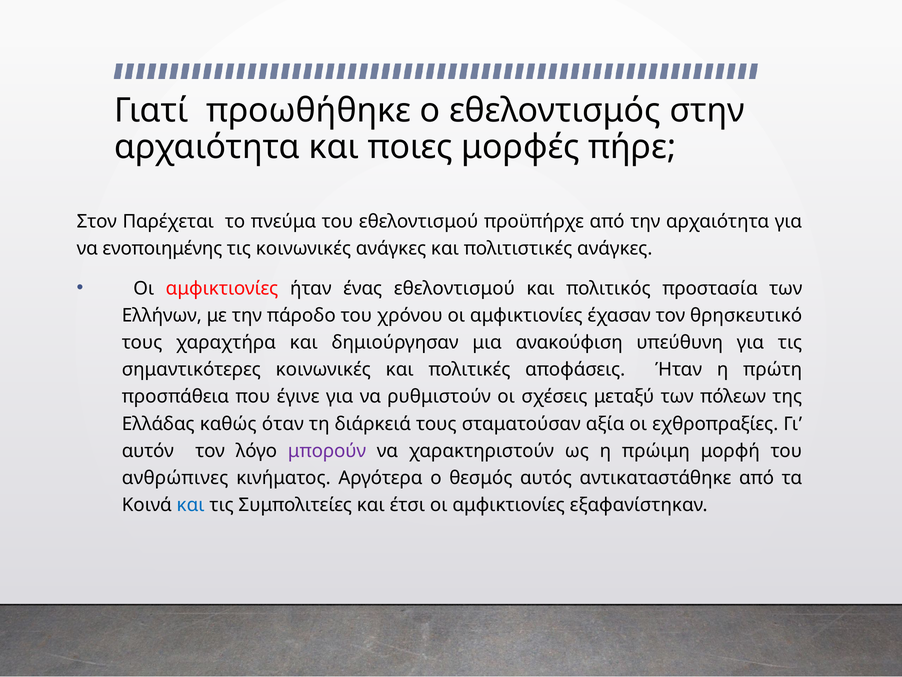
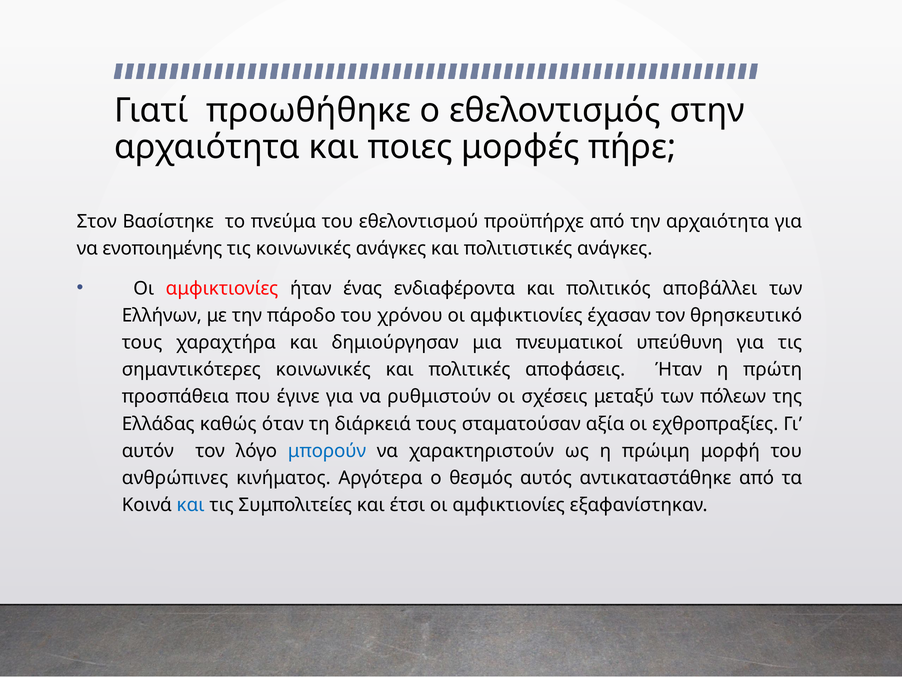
Παρέχεται: Παρέχεται -> Βασίστηκε
ένας εθελοντισμού: εθελοντισμού -> ενδιαφέροντα
προστασία: προστασία -> αποβάλλει
ανακούφιση: ανακούφιση -> πνευματικοί
μπορούν colour: purple -> blue
